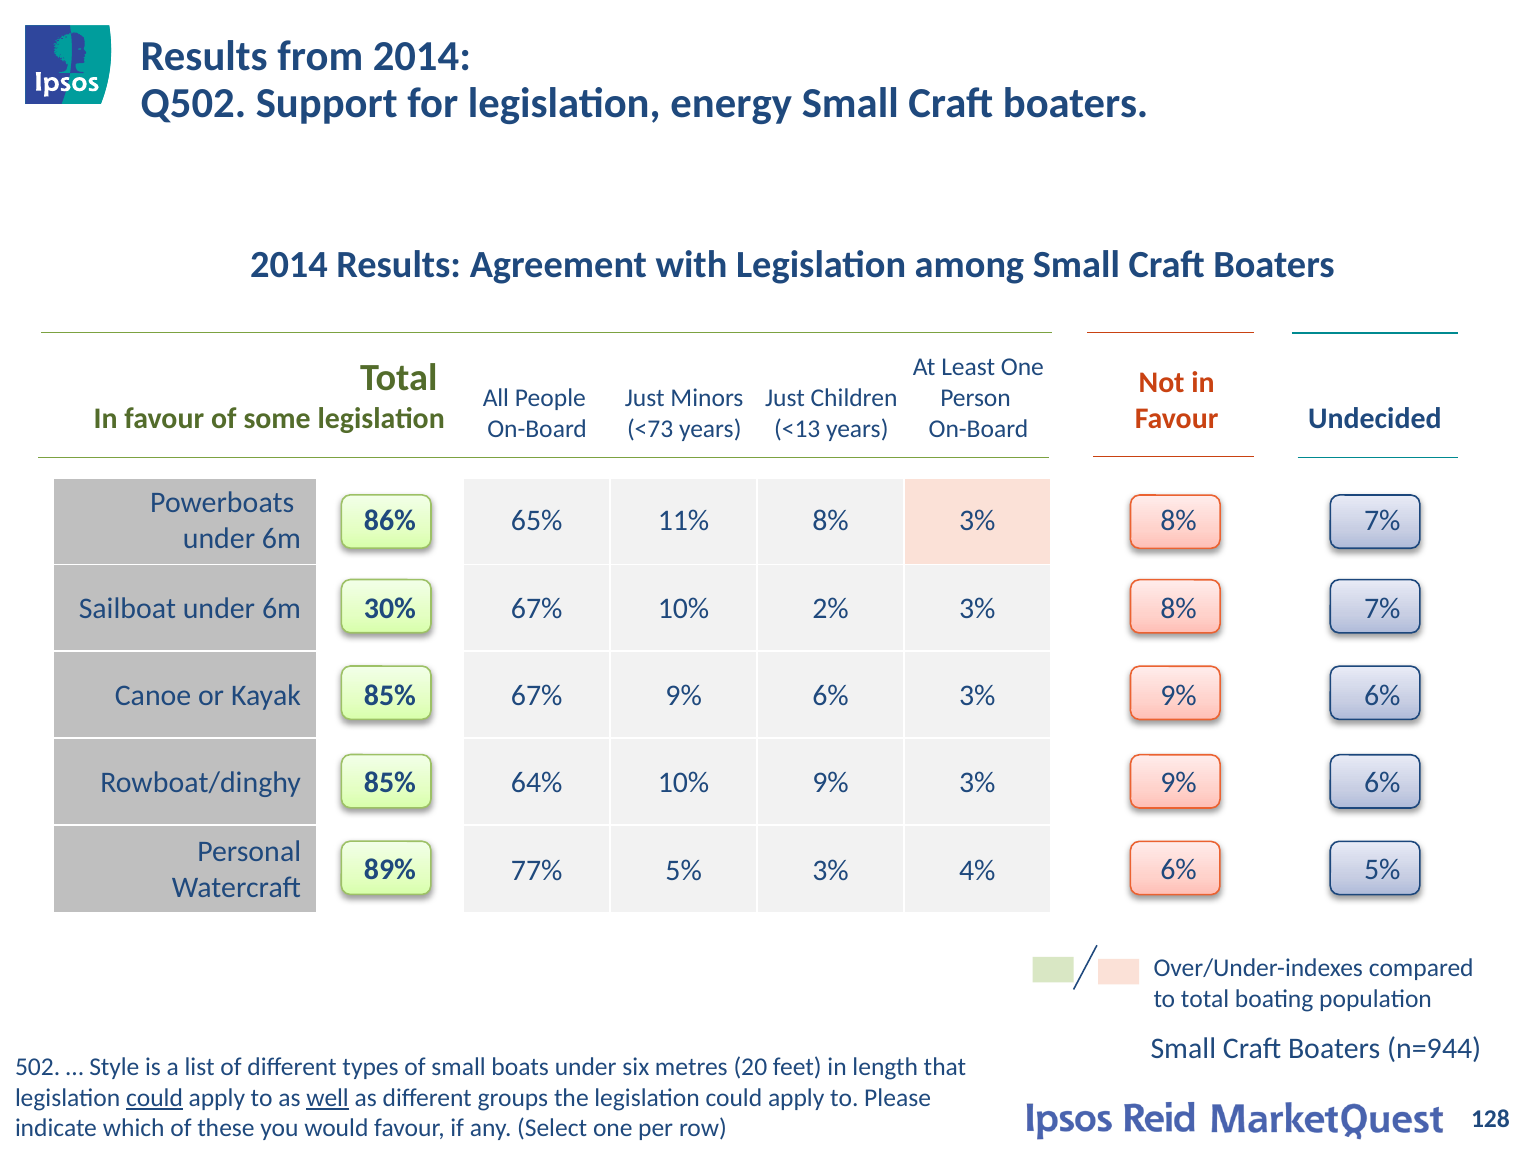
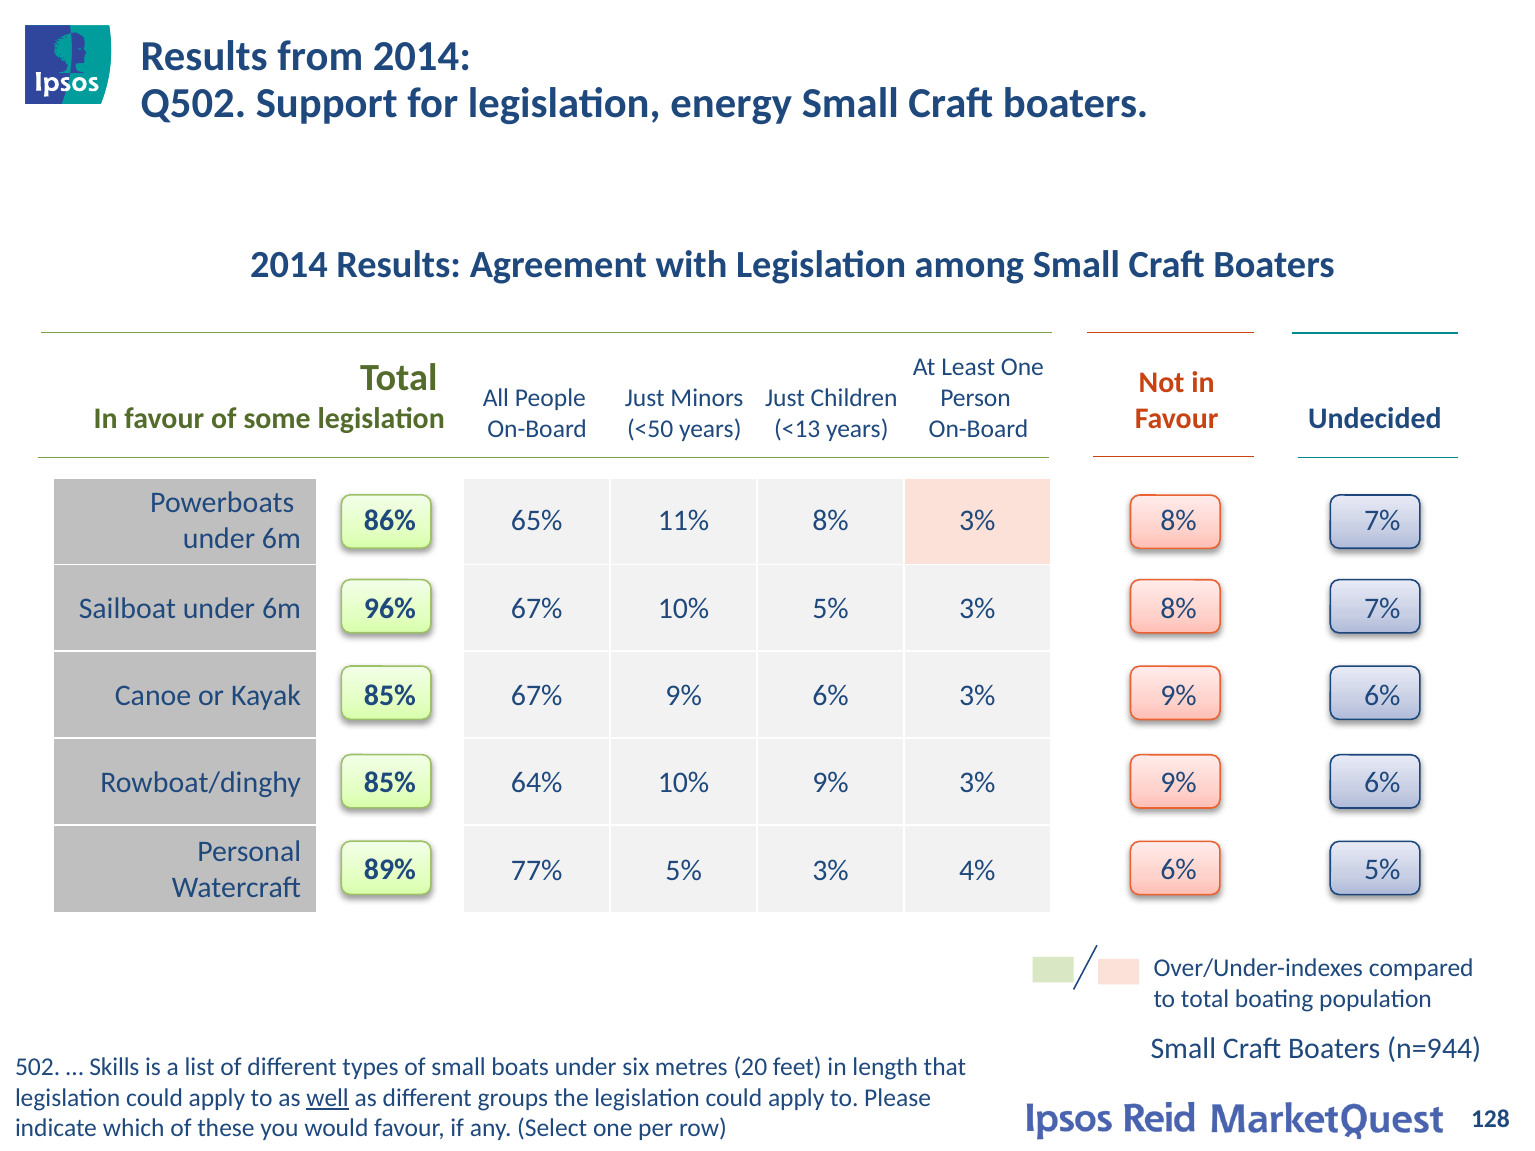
<73: <73 -> <50
30%: 30% -> 96%
10% 2%: 2% -> 5%
Style: Style -> Skills
could at (155, 1098) underline: present -> none
